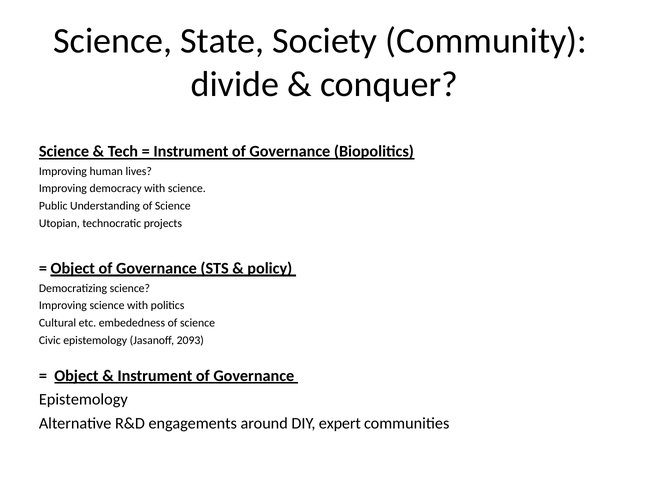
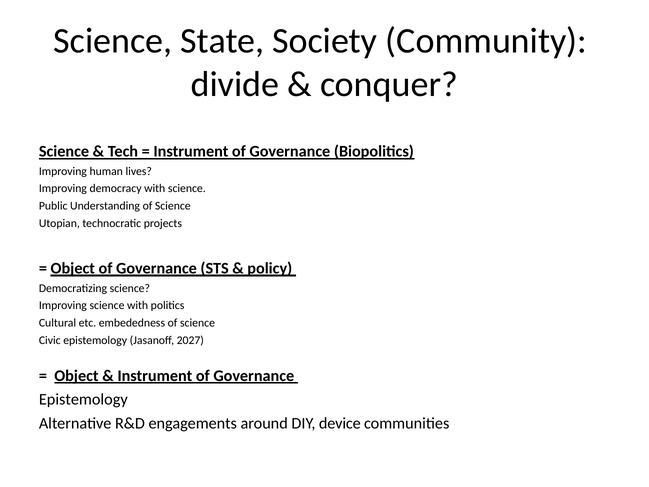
2093: 2093 -> 2027
expert: expert -> device
